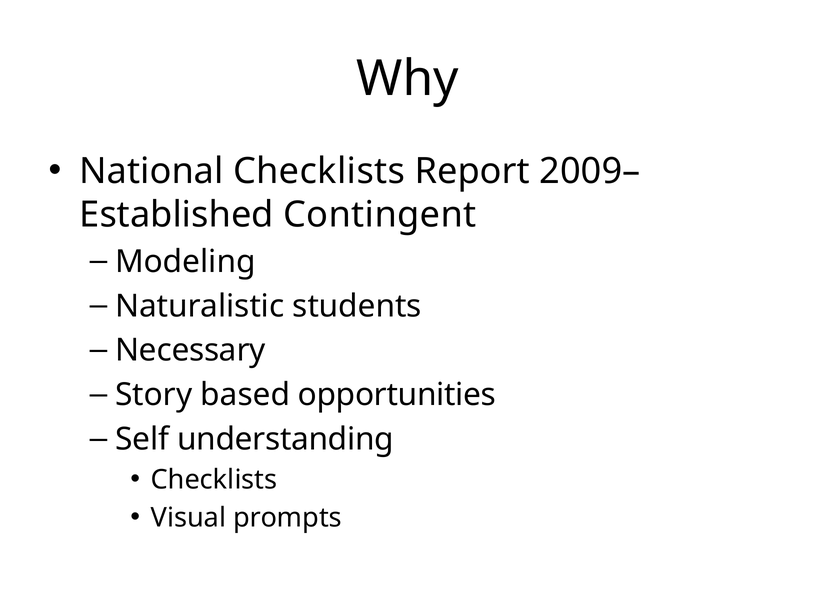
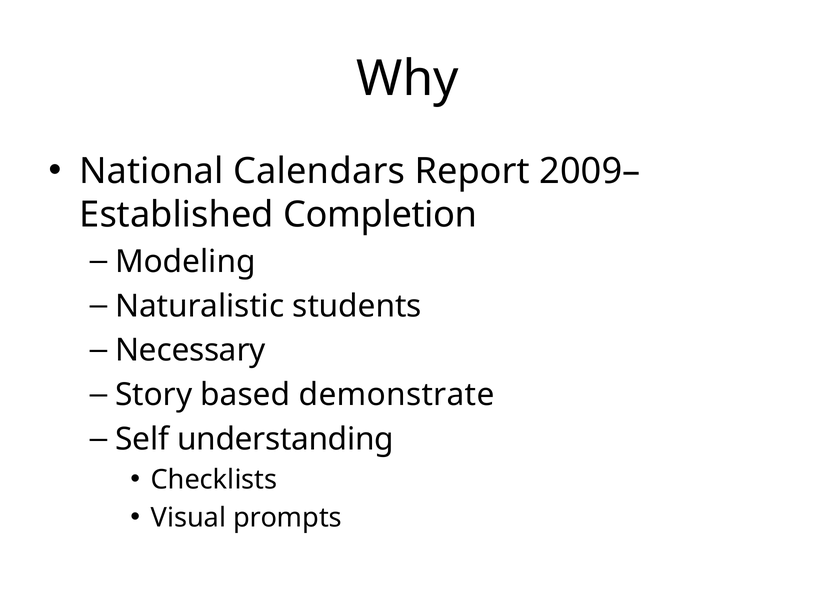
National Checklists: Checklists -> Calendars
Contingent: Contingent -> Completion
opportunities: opportunities -> demonstrate
